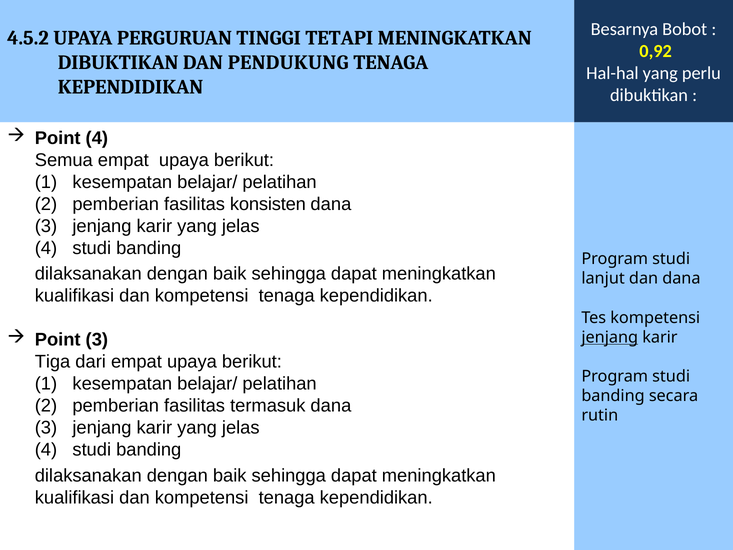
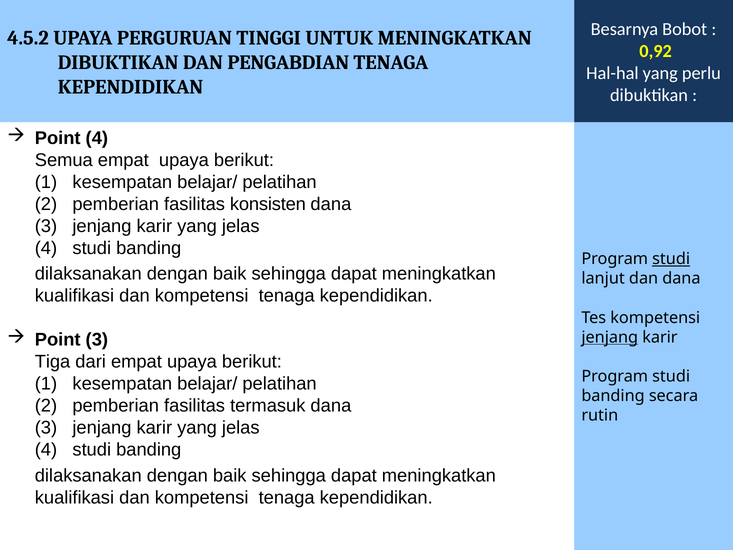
TETAPI: TETAPI -> UNTUK
PENDUKUNG: PENDUKUNG -> PENGABDIAN
studi at (671, 259) underline: none -> present
